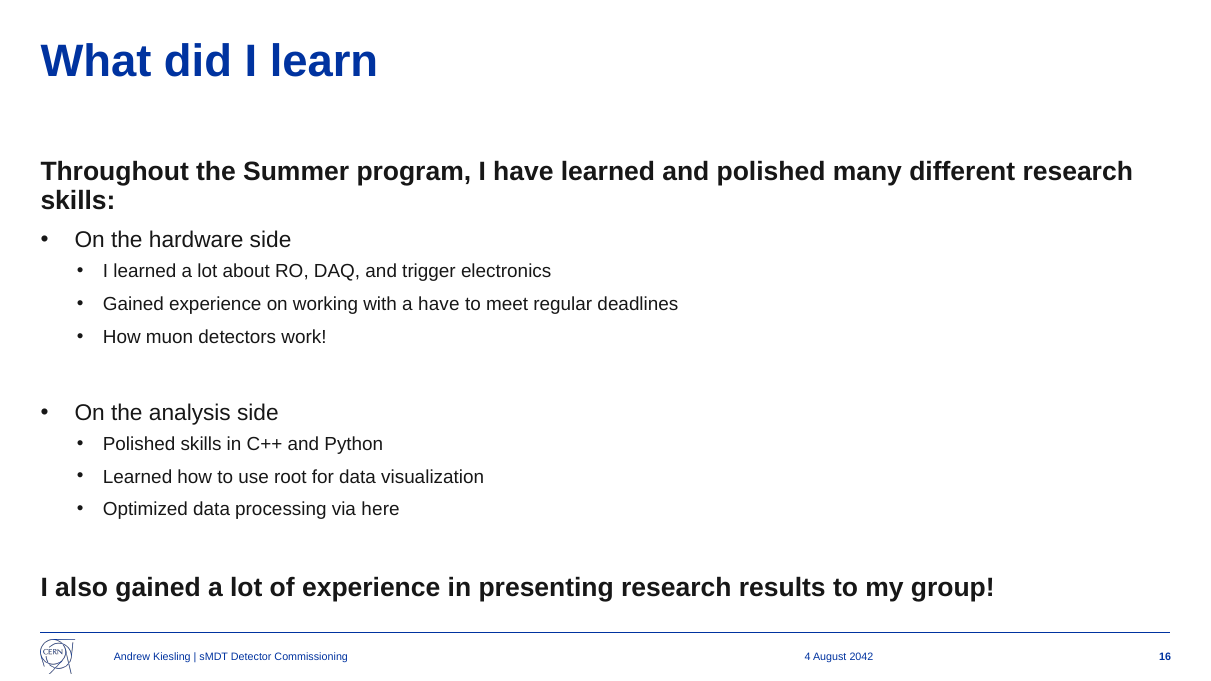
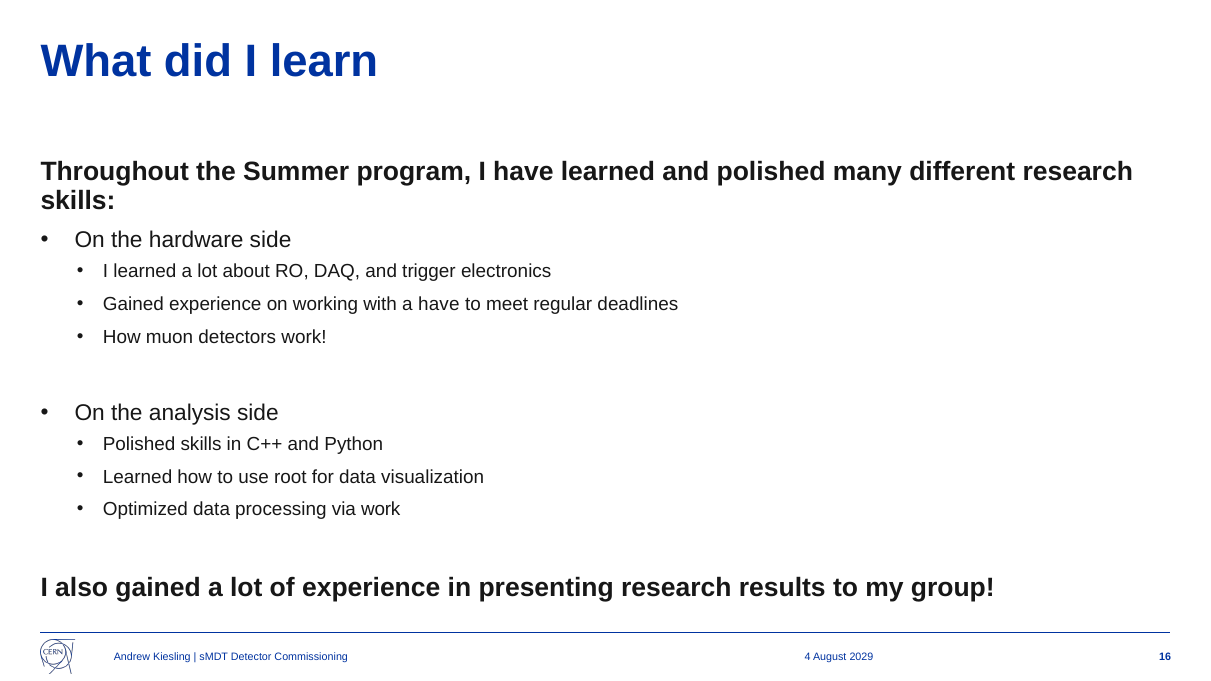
via here: here -> work
2042: 2042 -> 2029
